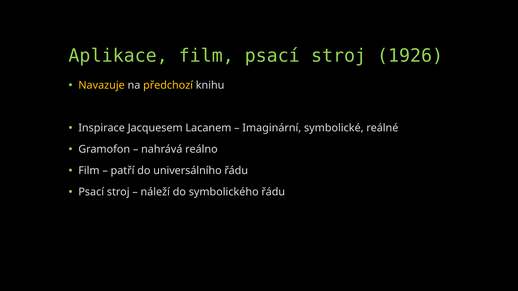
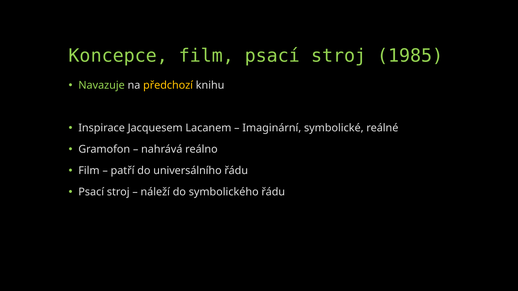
Aplikace: Aplikace -> Koncepce
1926: 1926 -> 1985
Navazuje colour: yellow -> light green
